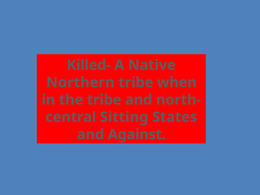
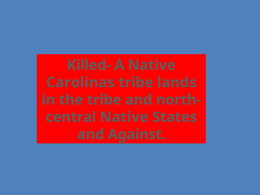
Northern: Northern -> Carolinas
when: when -> lands
Sitting at (124, 117): Sitting -> Native
